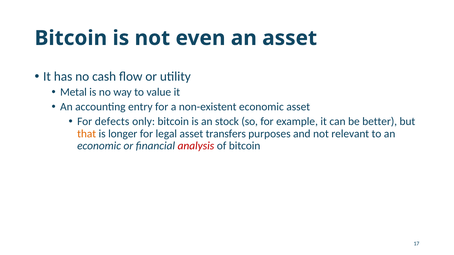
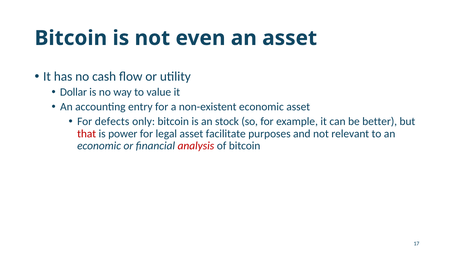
Metal: Metal -> Dollar
that colour: orange -> red
longer: longer -> power
transfers: transfers -> facilitate
